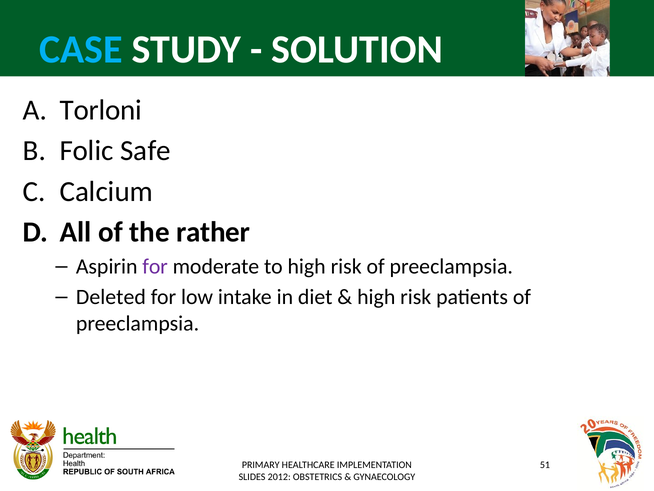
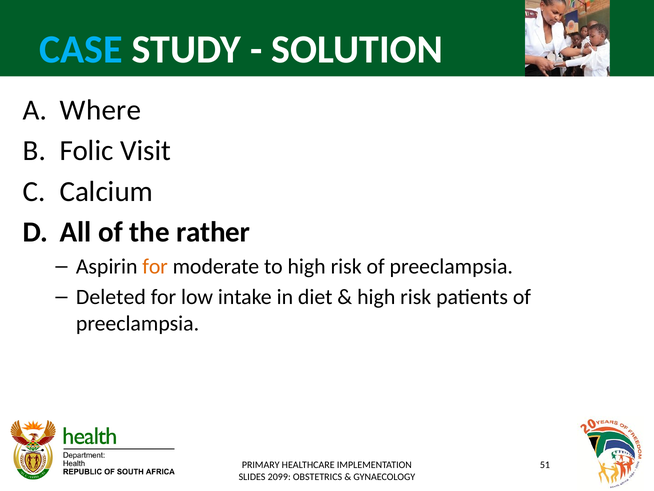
Torloni: Torloni -> Where
Safe: Safe -> Visit
for at (155, 266) colour: purple -> orange
2012: 2012 -> 2099
